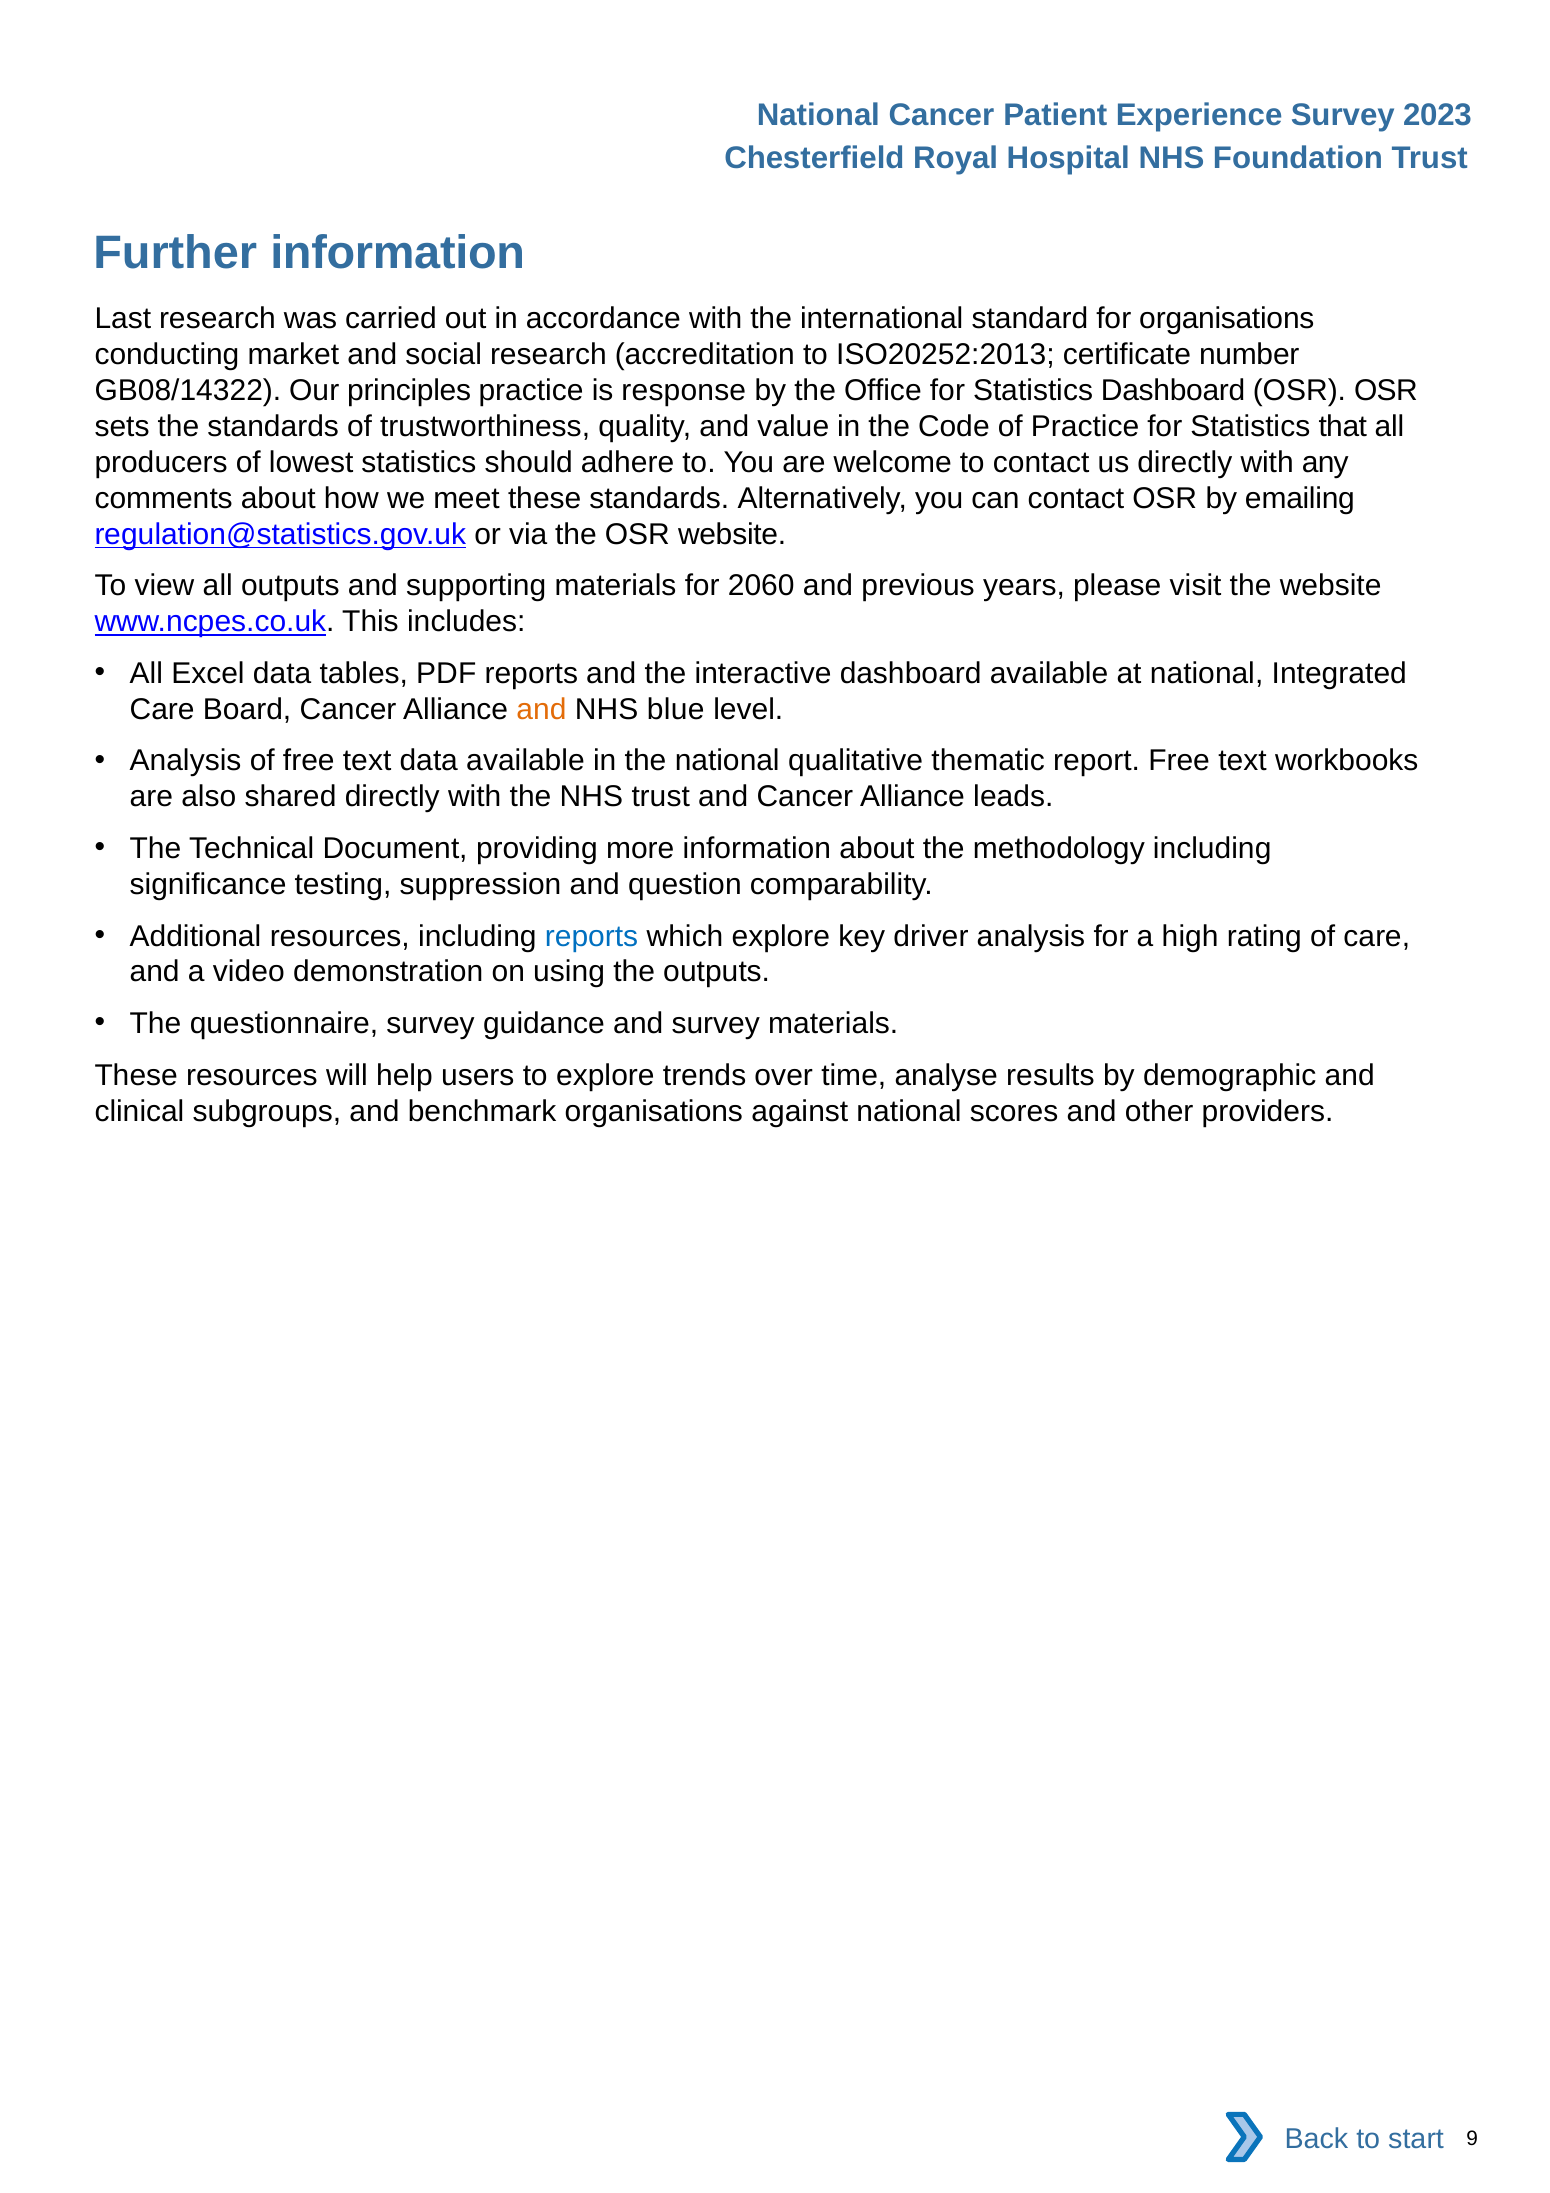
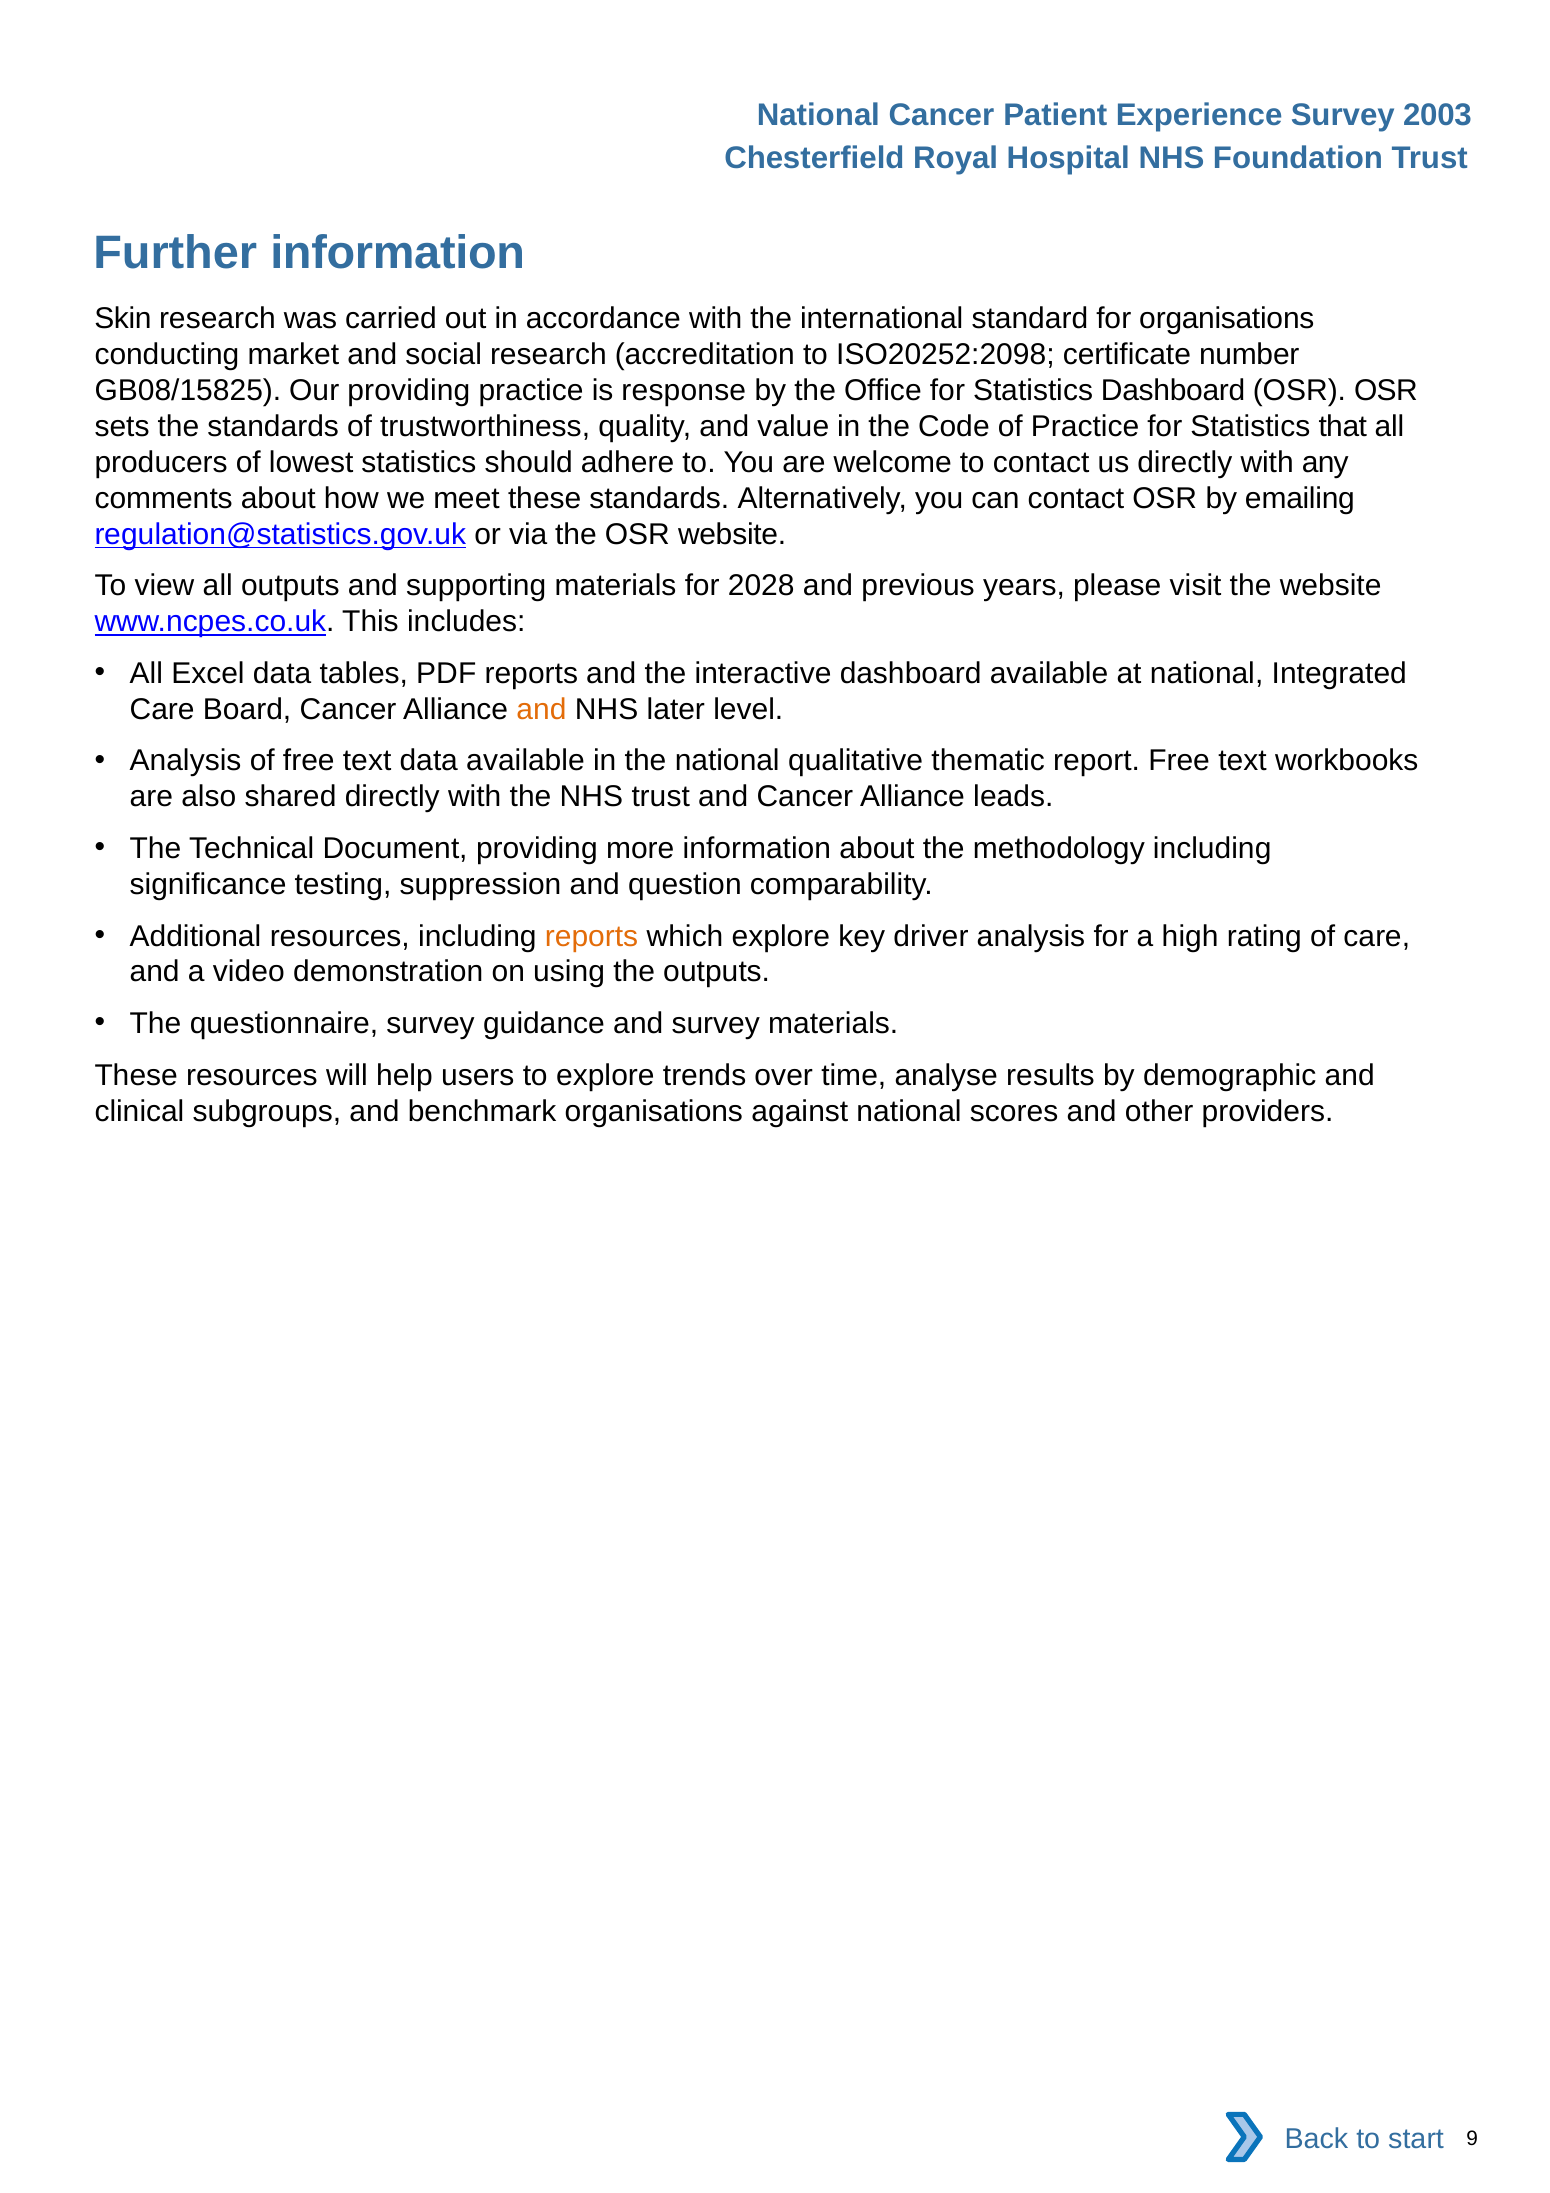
2023: 2023 -> 2003
Last: Last -> Skin
ISO20252:2013: ISO20252:2013 -> ISO20252:2098
GB08/14322: GB08/14322 -> GB08/15825
Our principles: principles -> providing
2060: 2060 -> 2028
blue: blue -> later
reports at (592, 936) colour: blue -> orange
